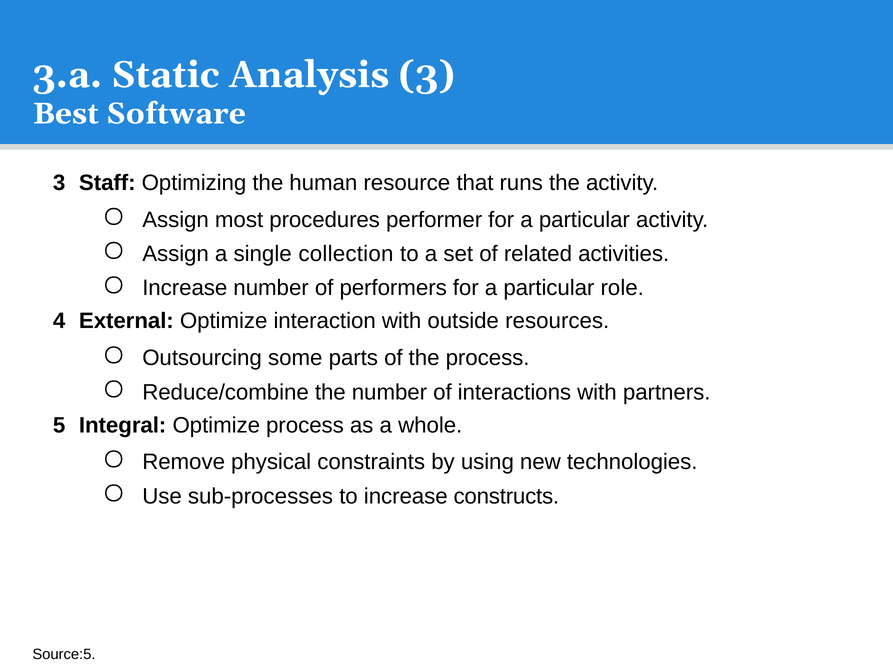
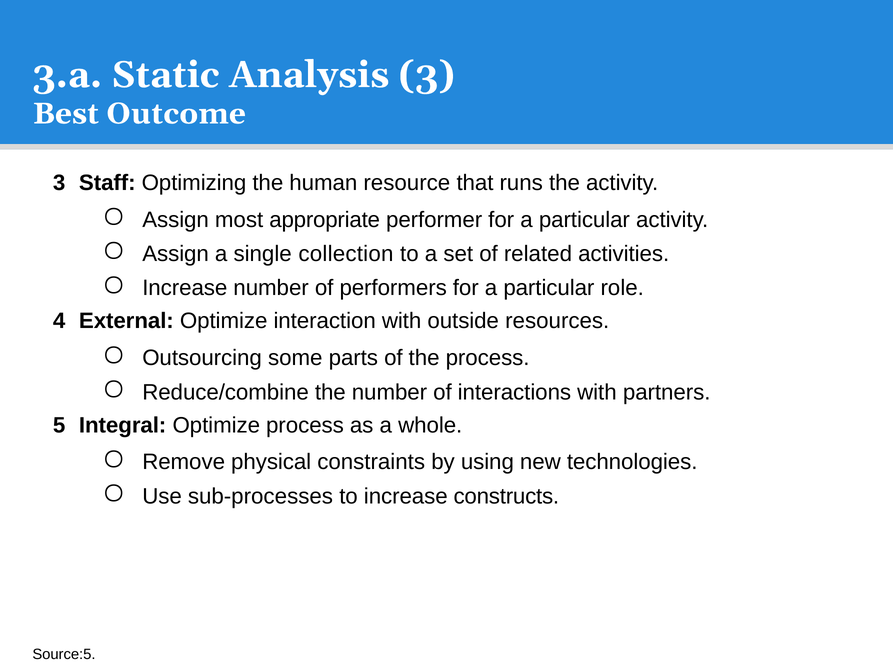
Software: Software -> Outcome
procedures: procedures -> appropriate
